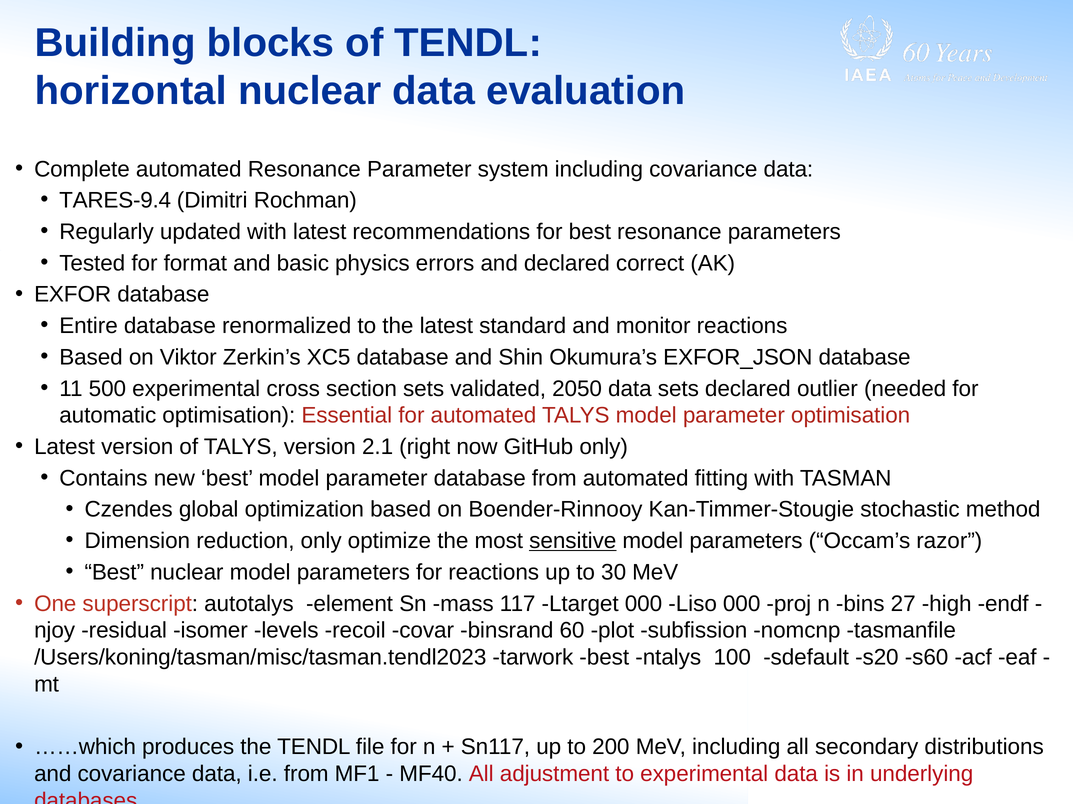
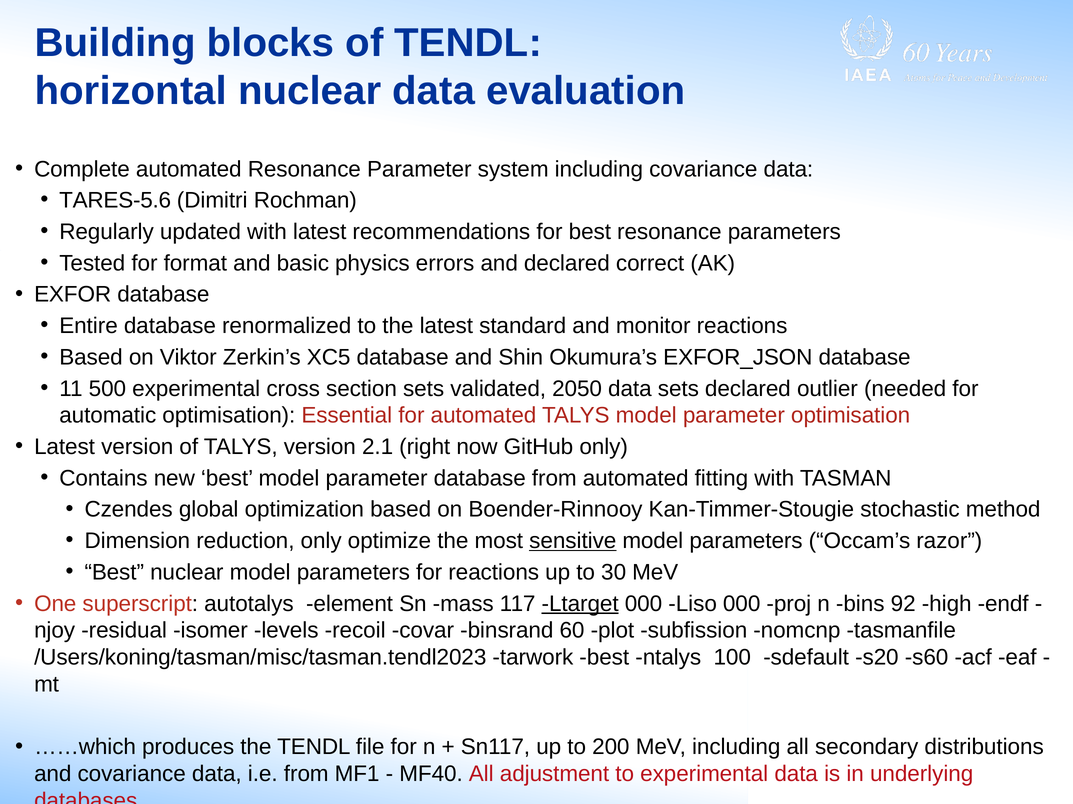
TARES-9.4: TARES-9.4 -> TARES-5.6
Ltarget underline: none -> present
27: 27 -> 92
